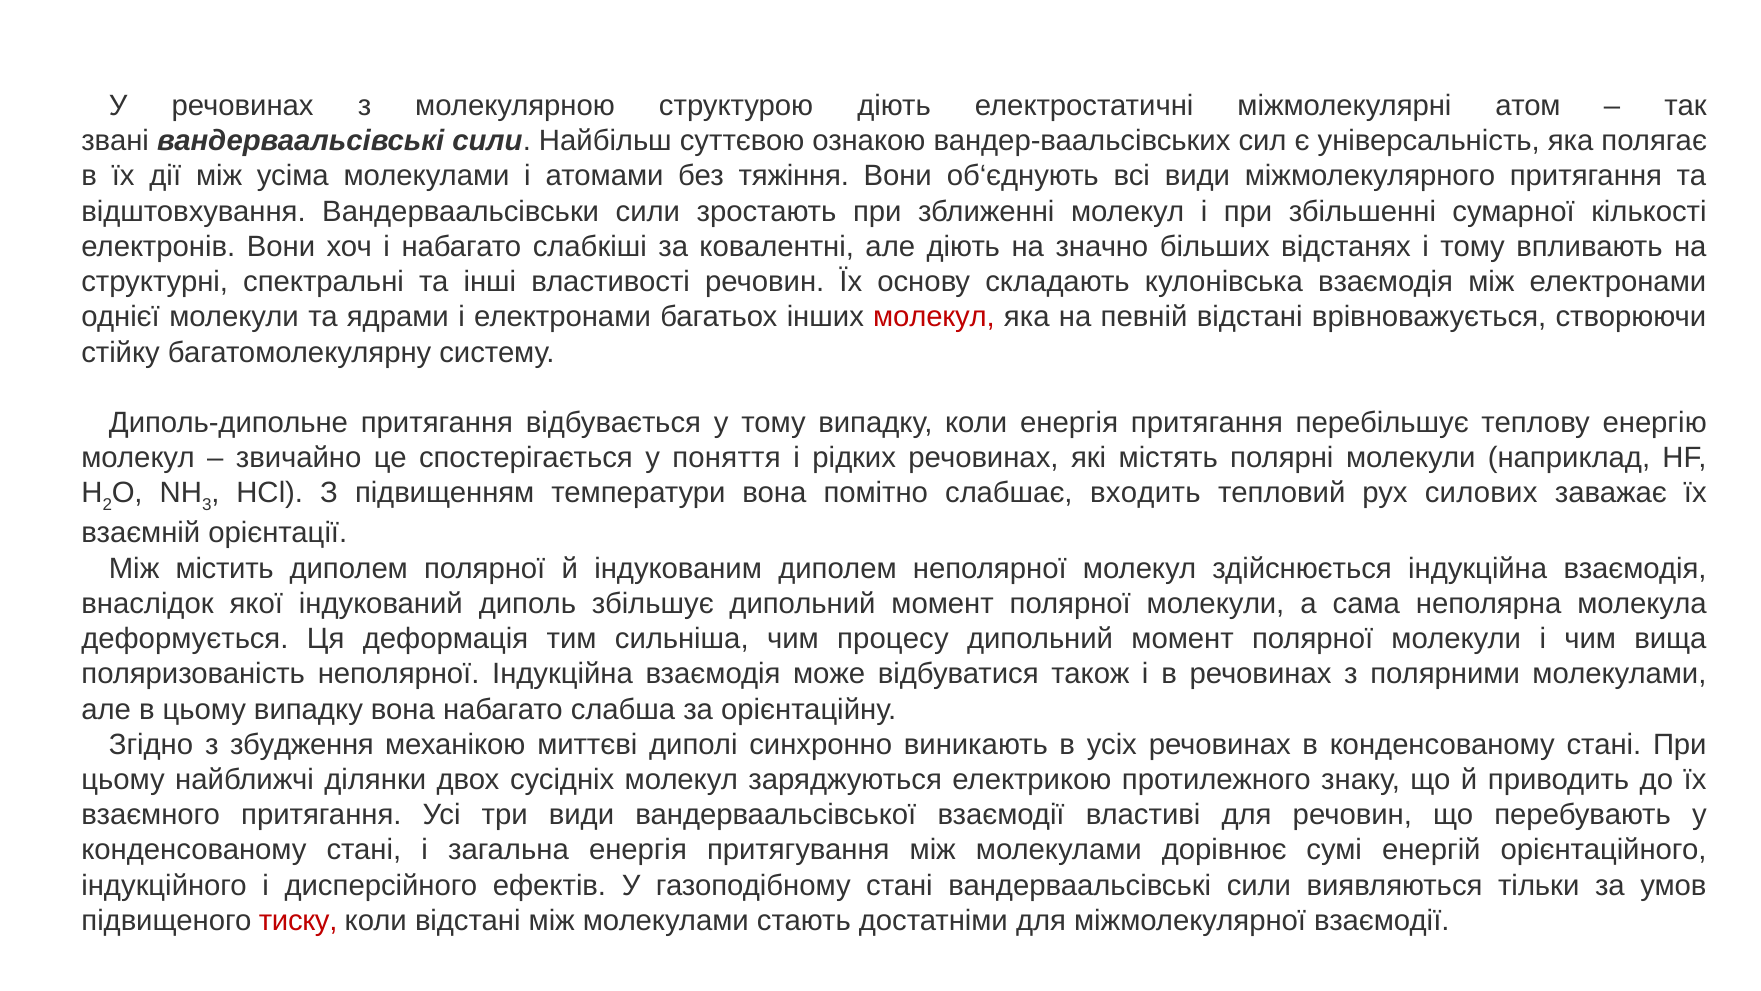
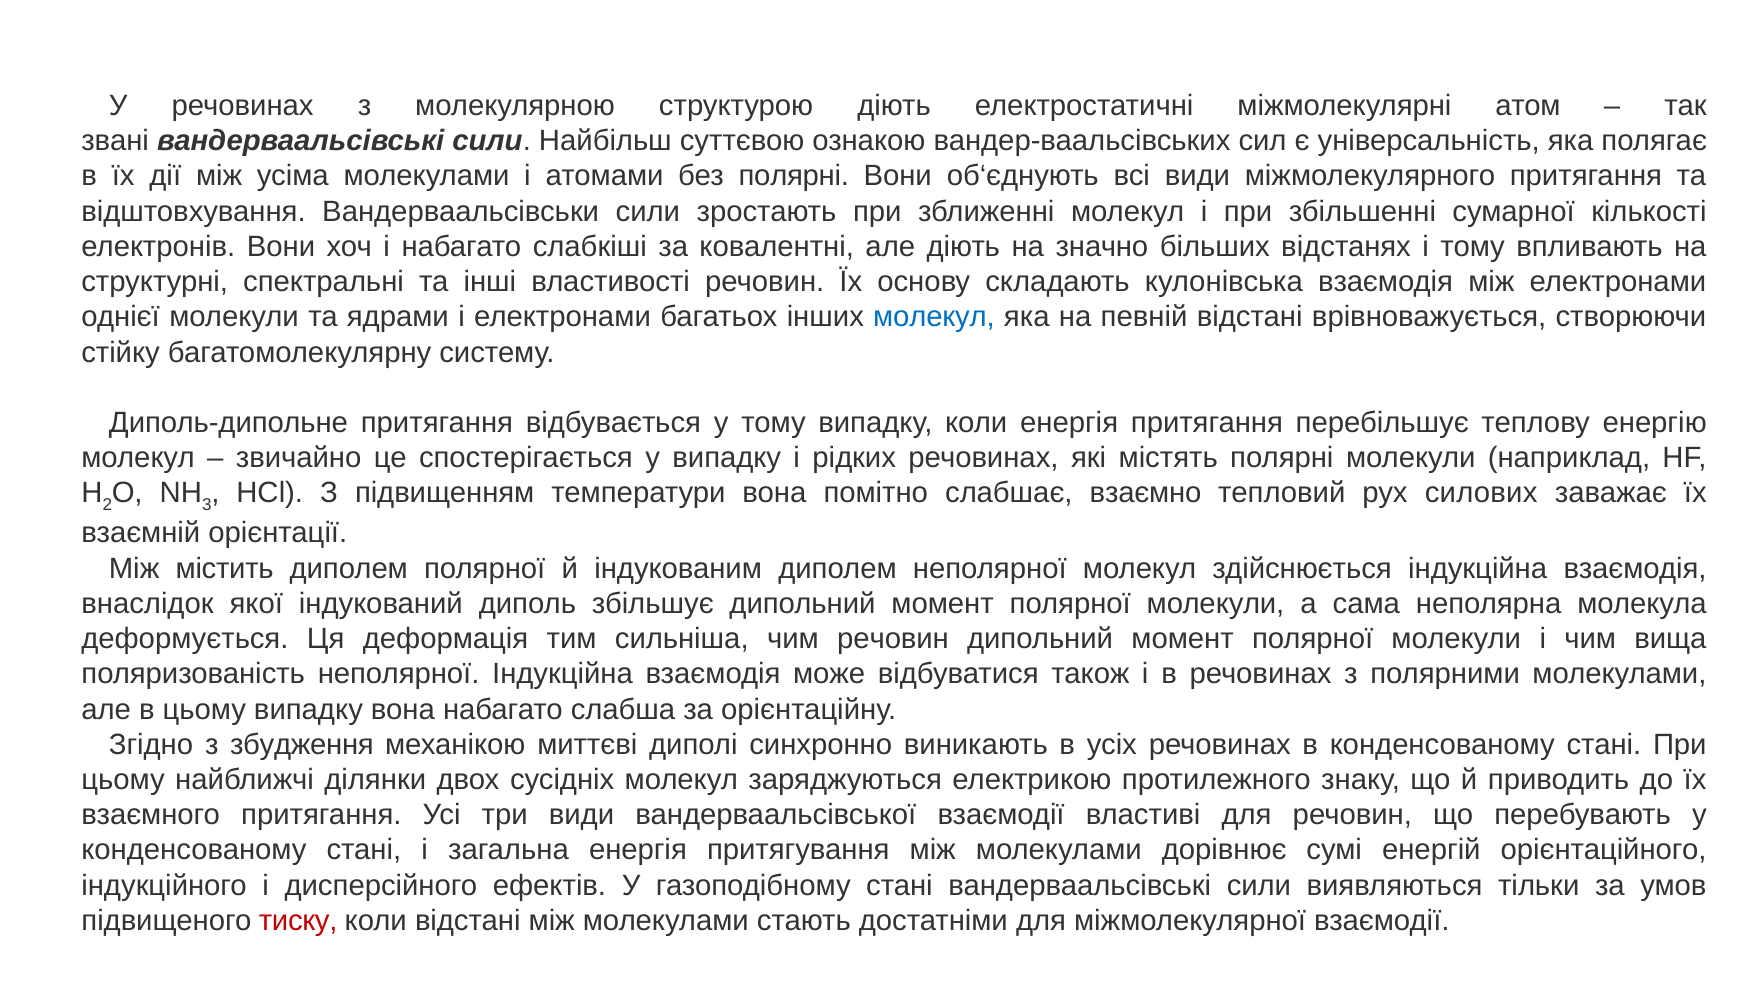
без тяжіння: тяжіння -> полярні
молекул at (934, 317) colour: red -> blue
у поняття: поняття -> випадку
входить: входить -> взаємно
чим процесу: процесу -> речовин
